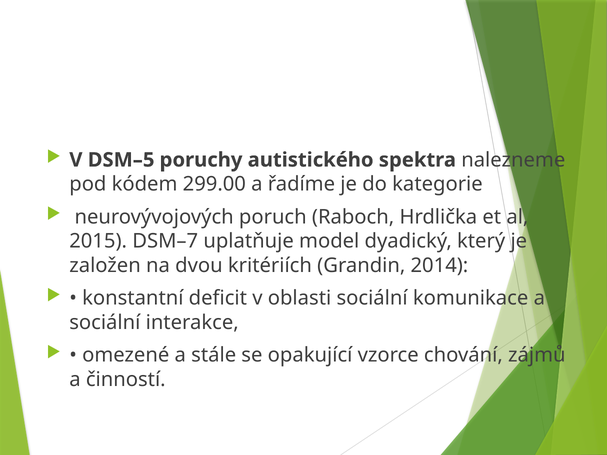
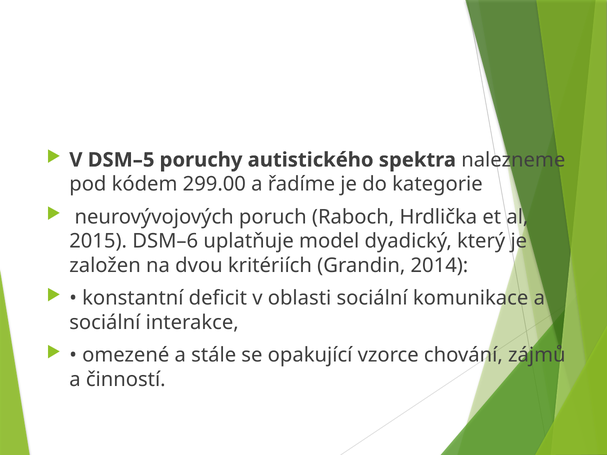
DSM–7: DSM–7 -> DSM–6
